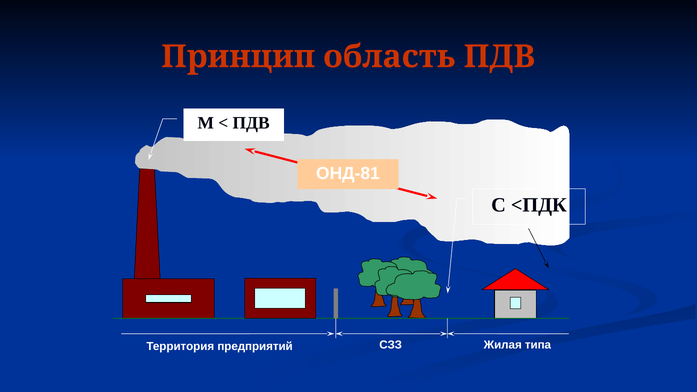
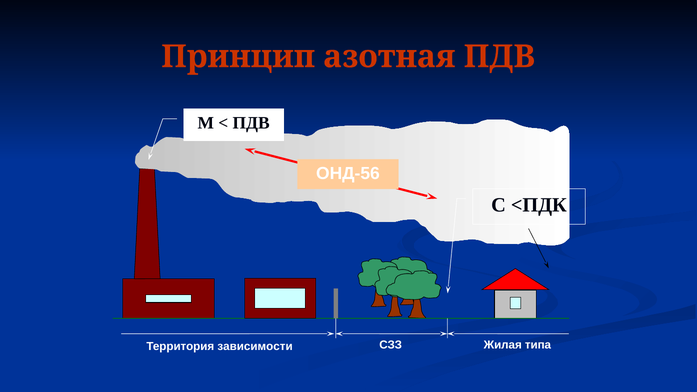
область: область -> азотная
ОНД-81: ОНД-81 -> ОНД-56
предприятий: предприятий -> зависимости
